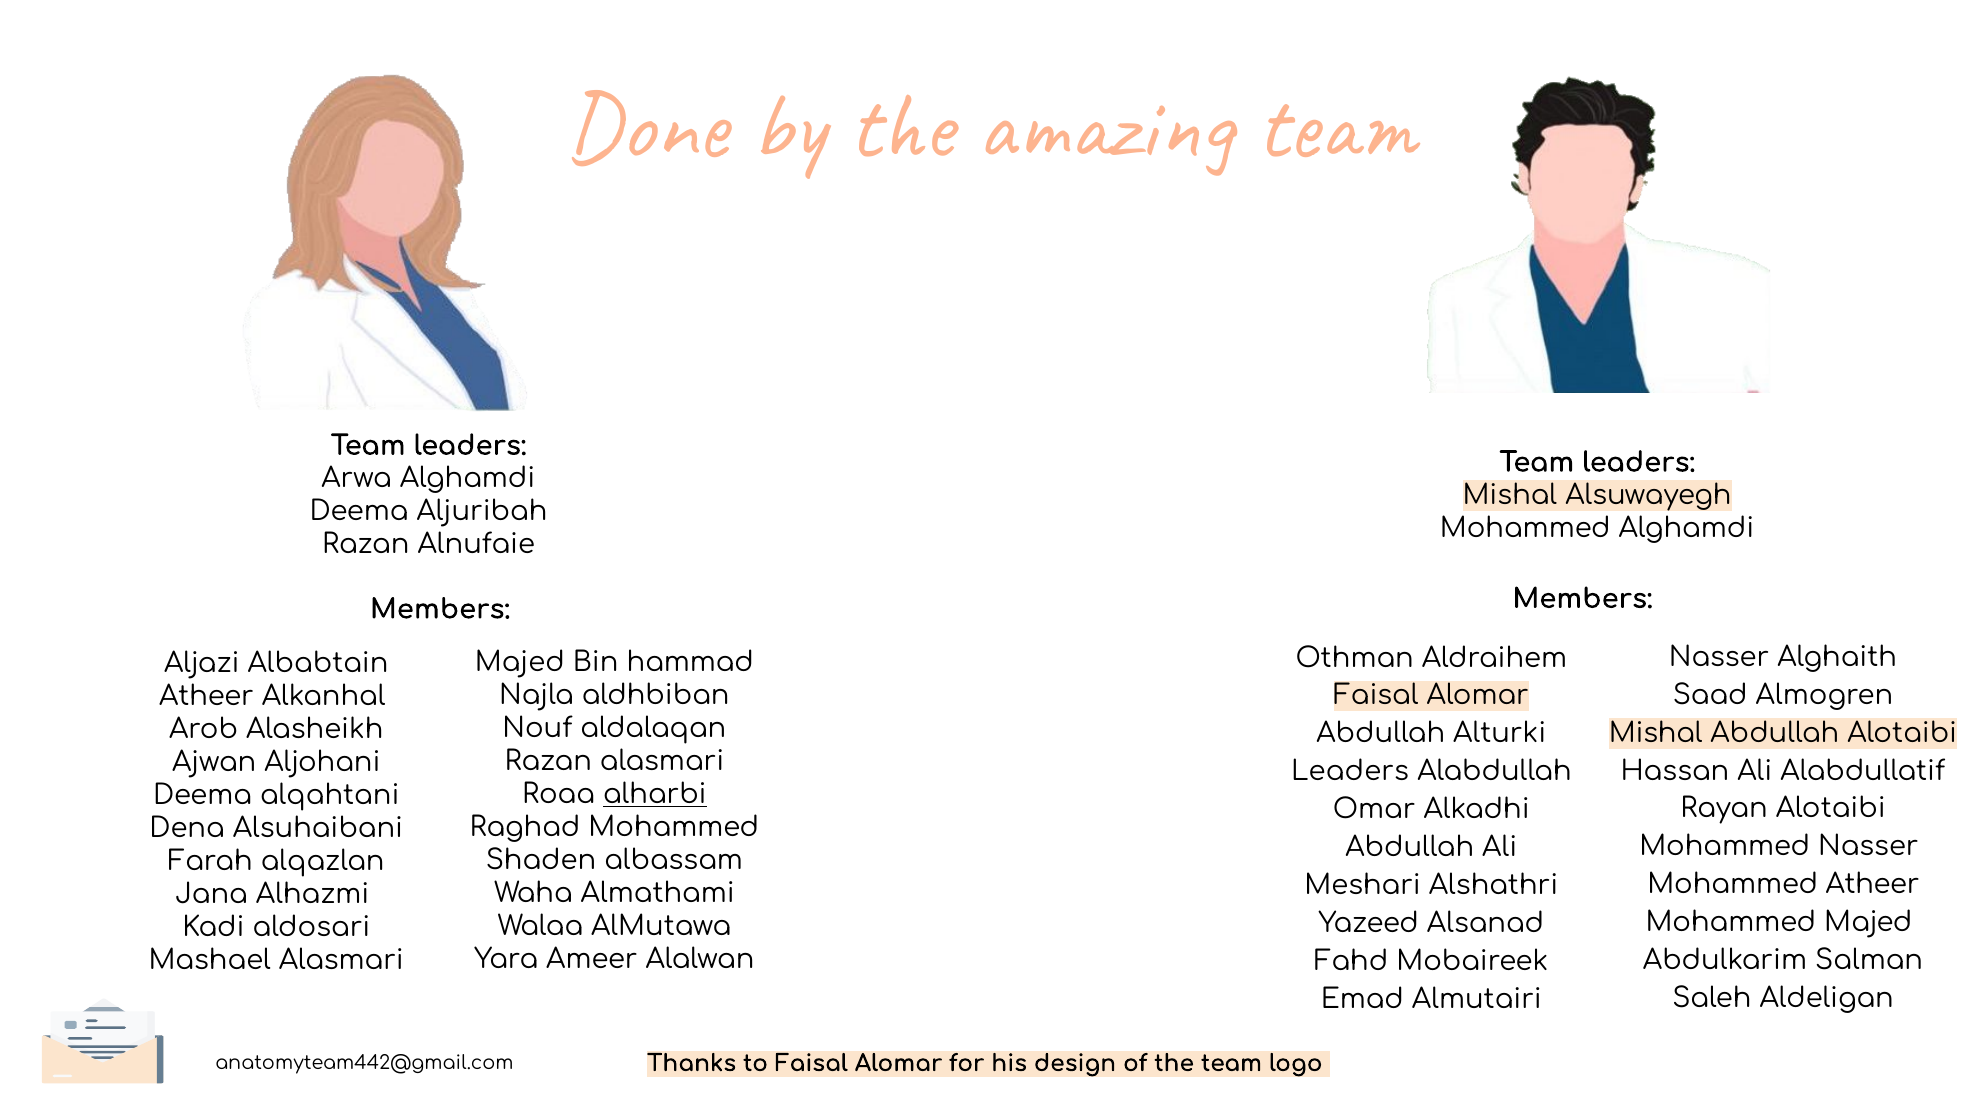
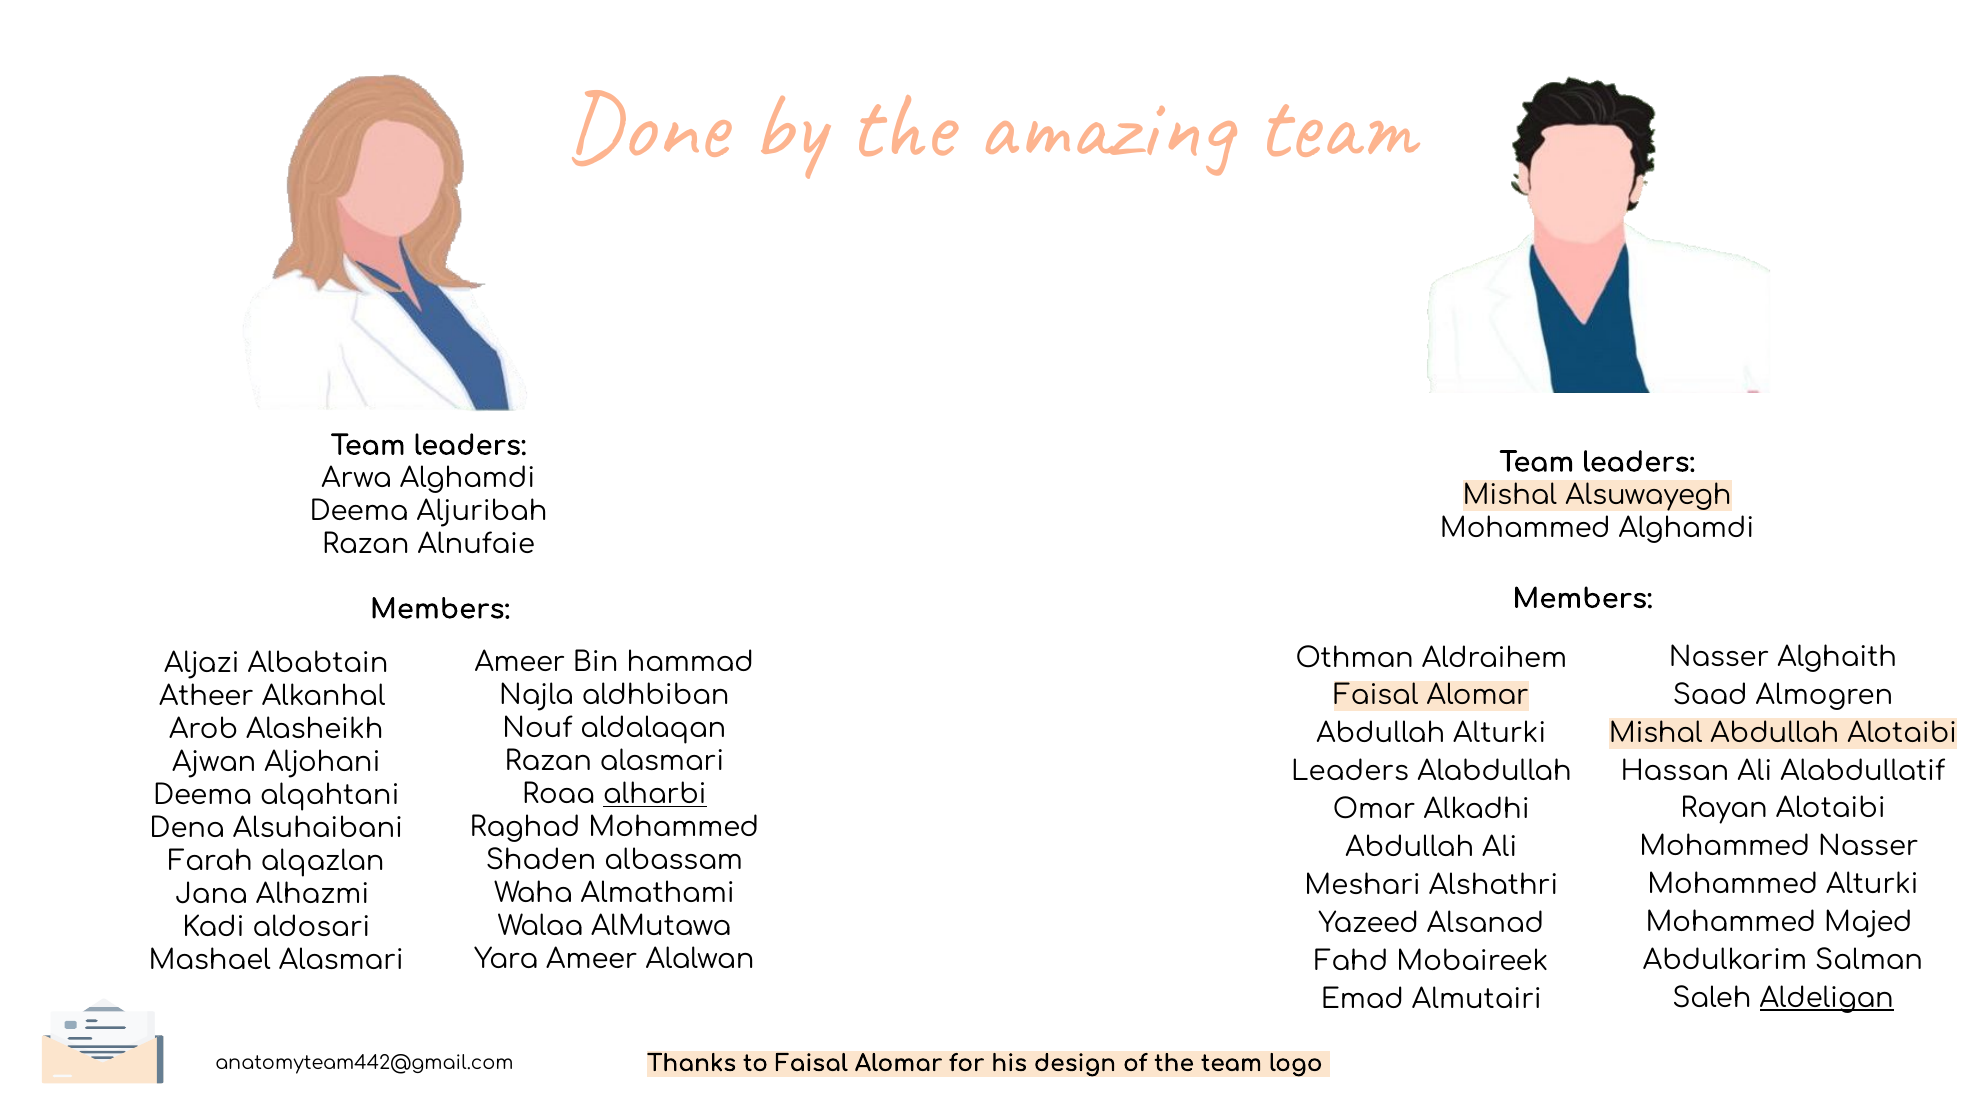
Majed at (520, 663): Majed -> Ameer
Mohammed Atheer: Atheer -> Alturki
Aldeligan underline: none -> present
